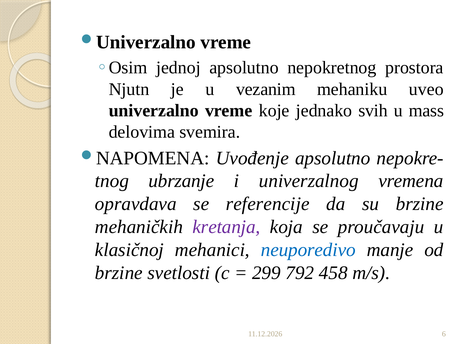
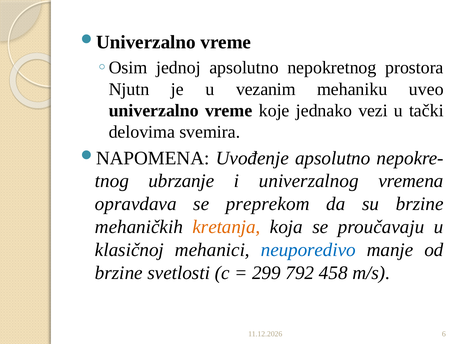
svih: svih -> vezi
mass: mass -> tački
referencije: referencije -> preprekom
kretanja colour: purple -> orange
